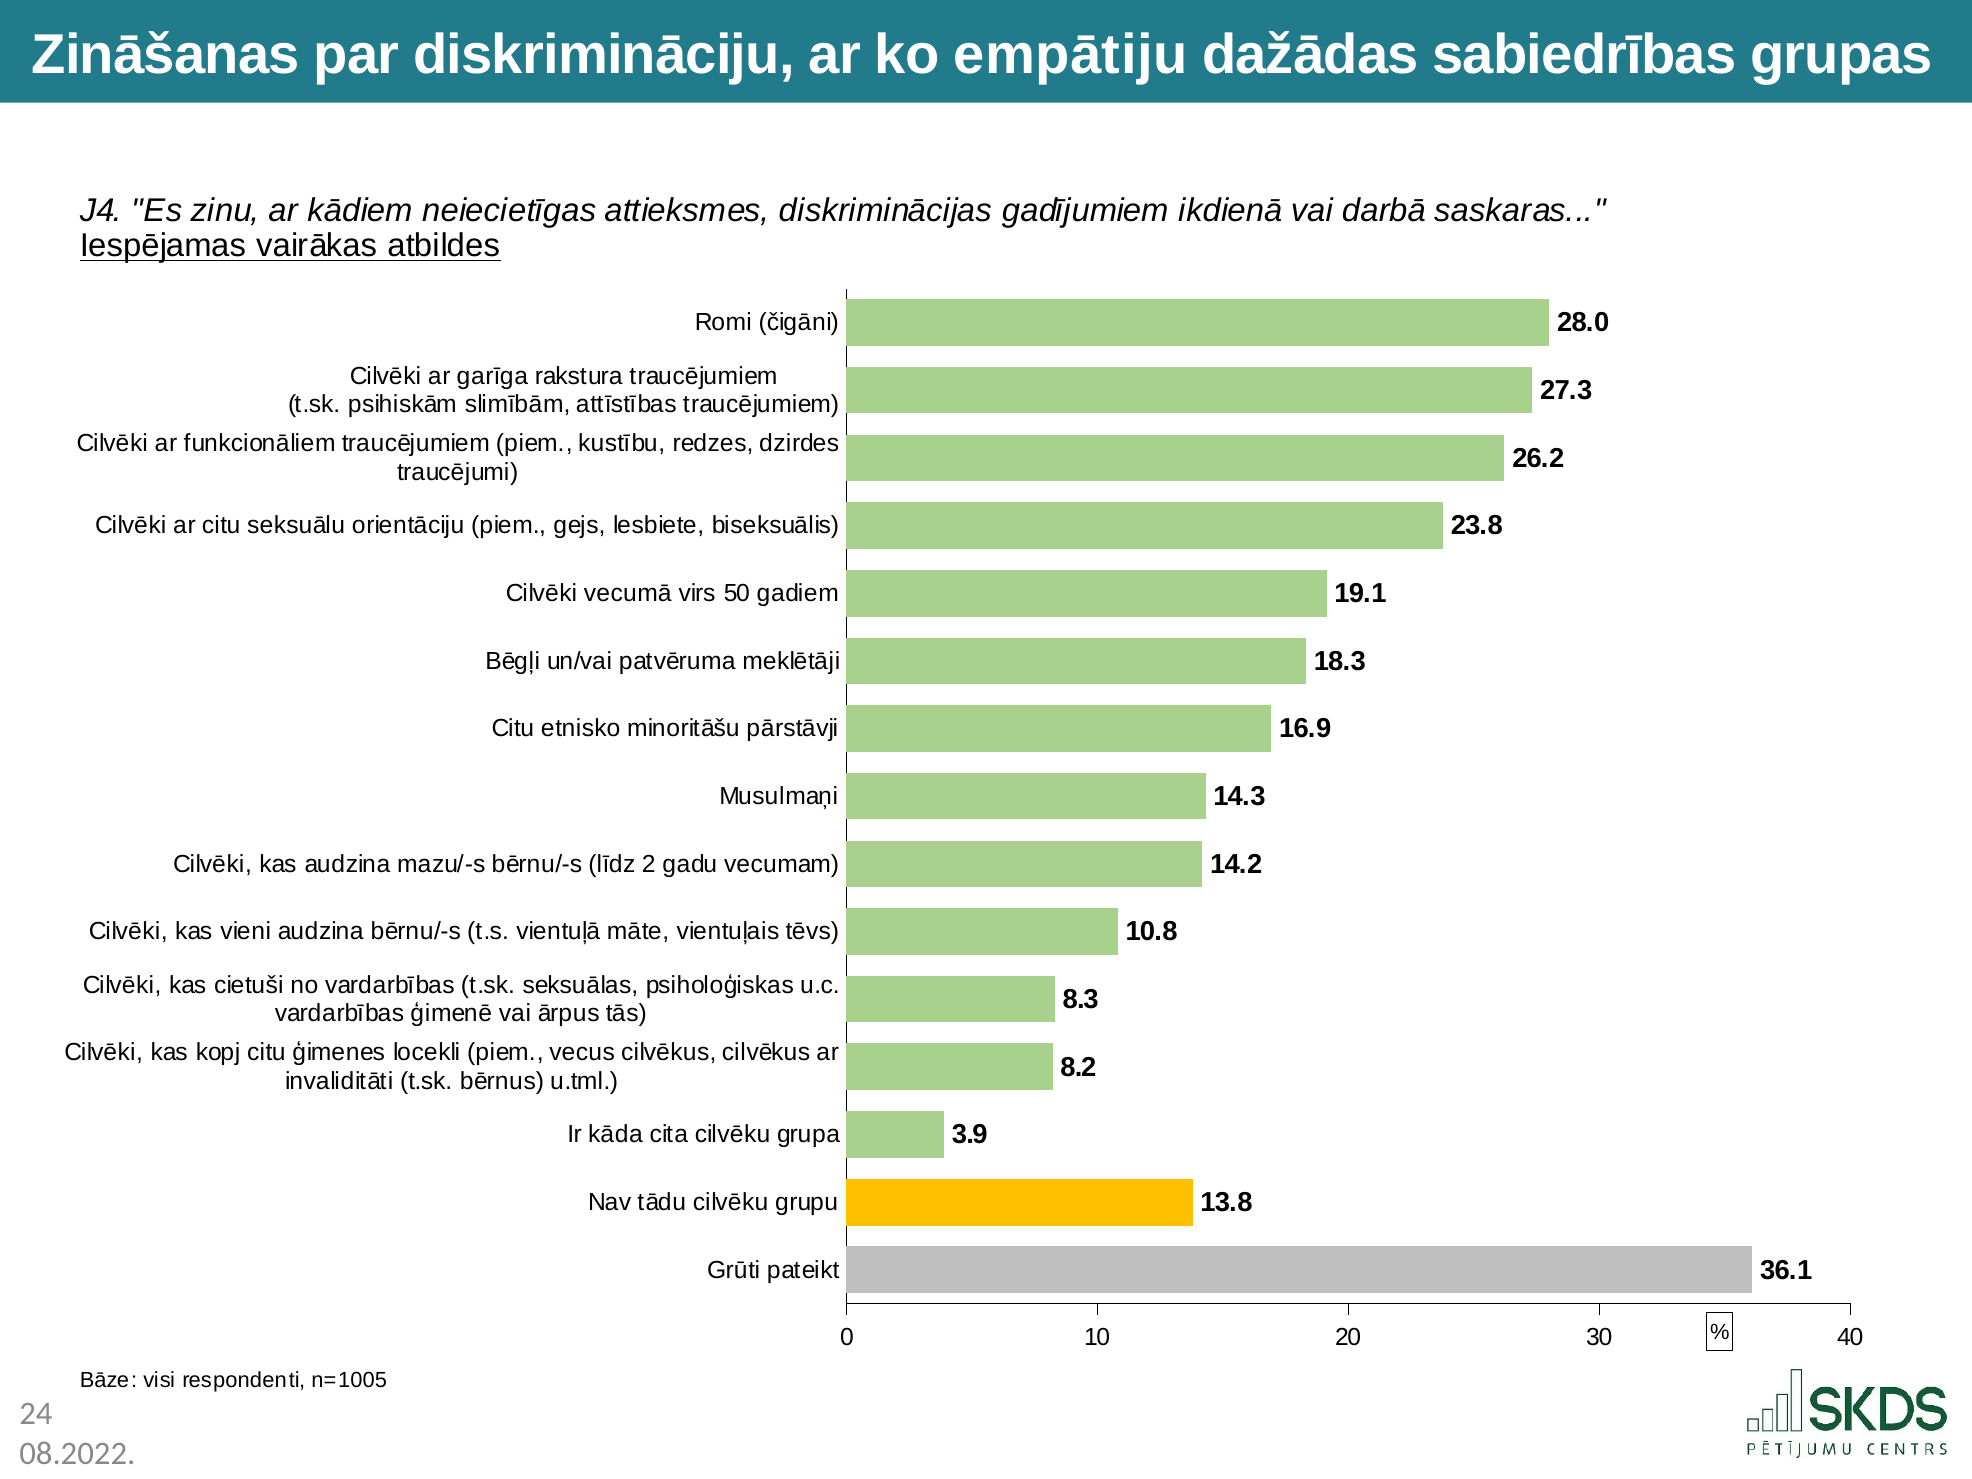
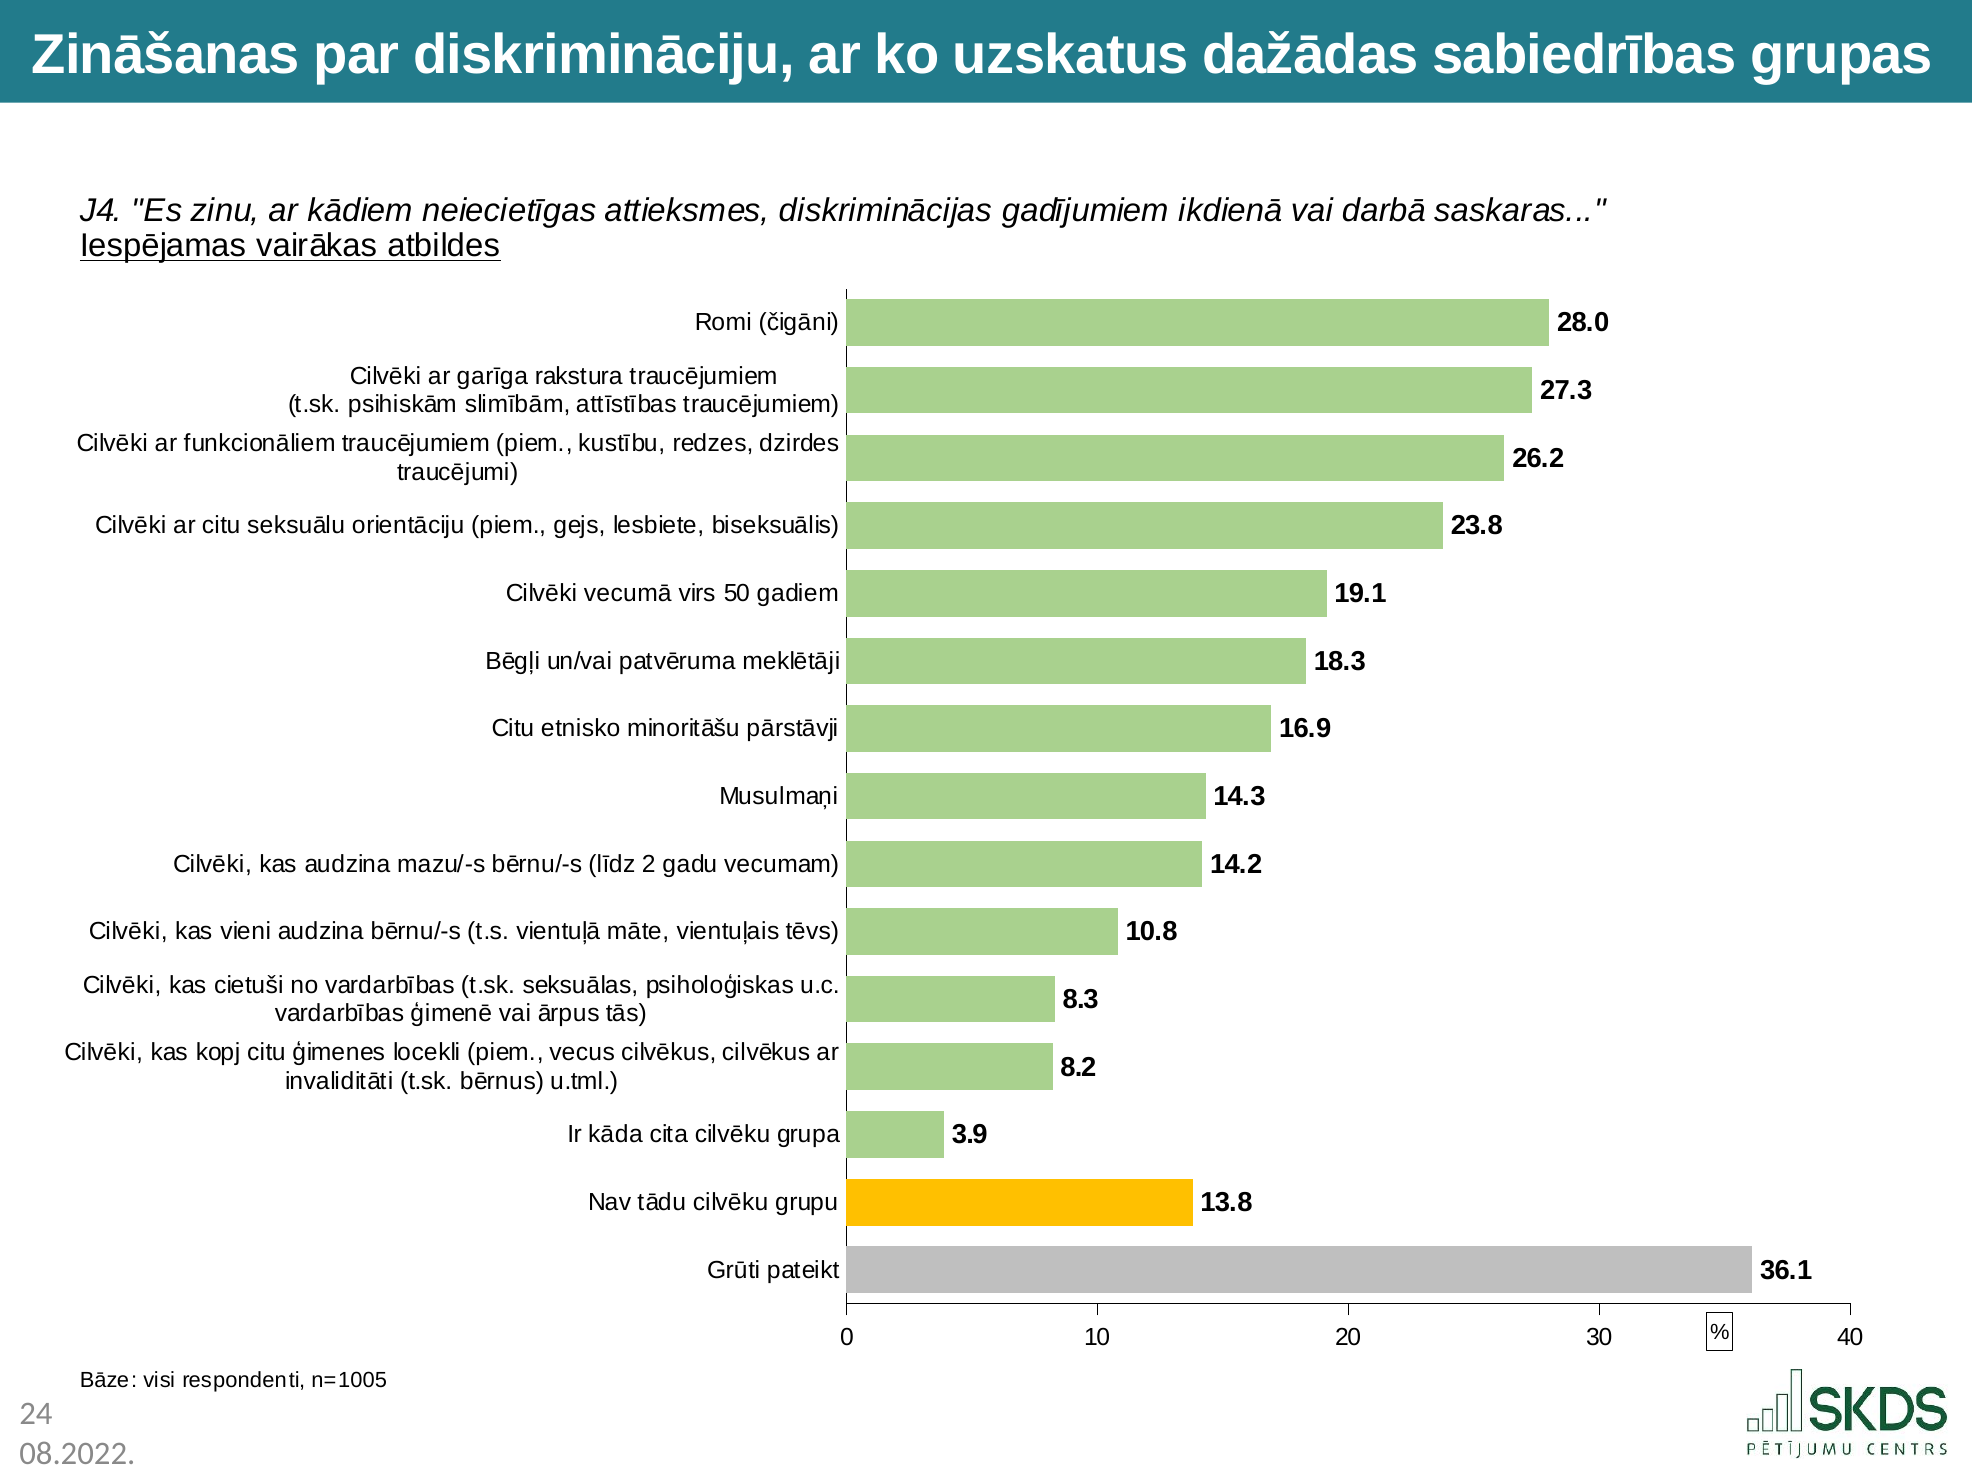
empātiju: empātiju -> uzskatus
